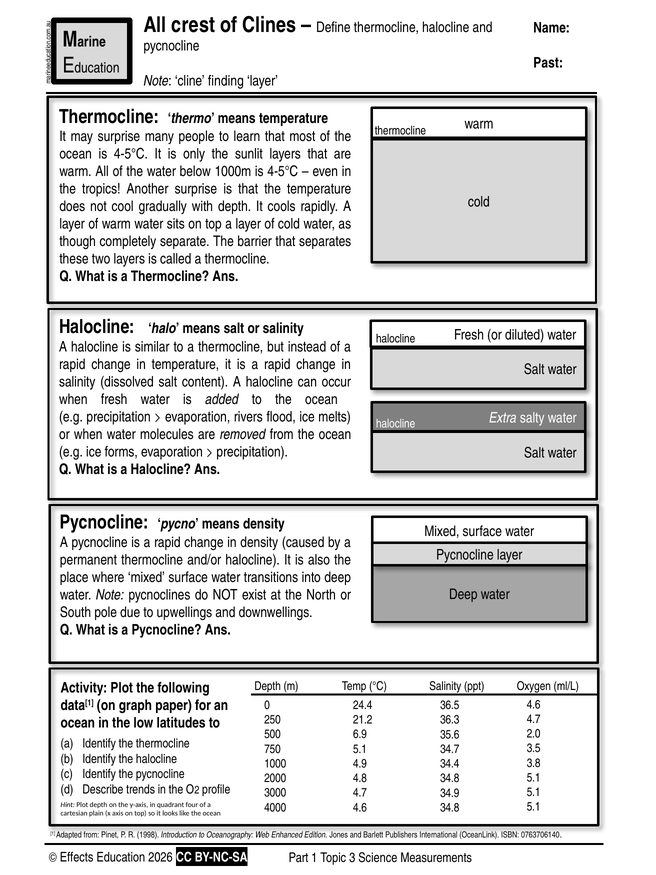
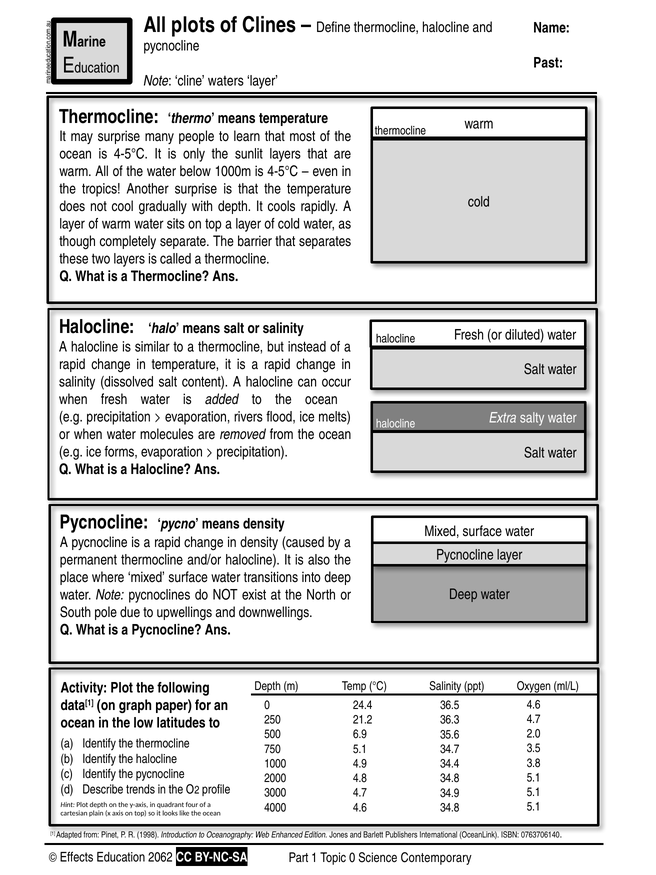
crest: crest -> plots
finding: finding -> waters
2026: 2026 -> 2062
Topic 3: 3 -> 0
Measurements: Measurements -> Contemporary
